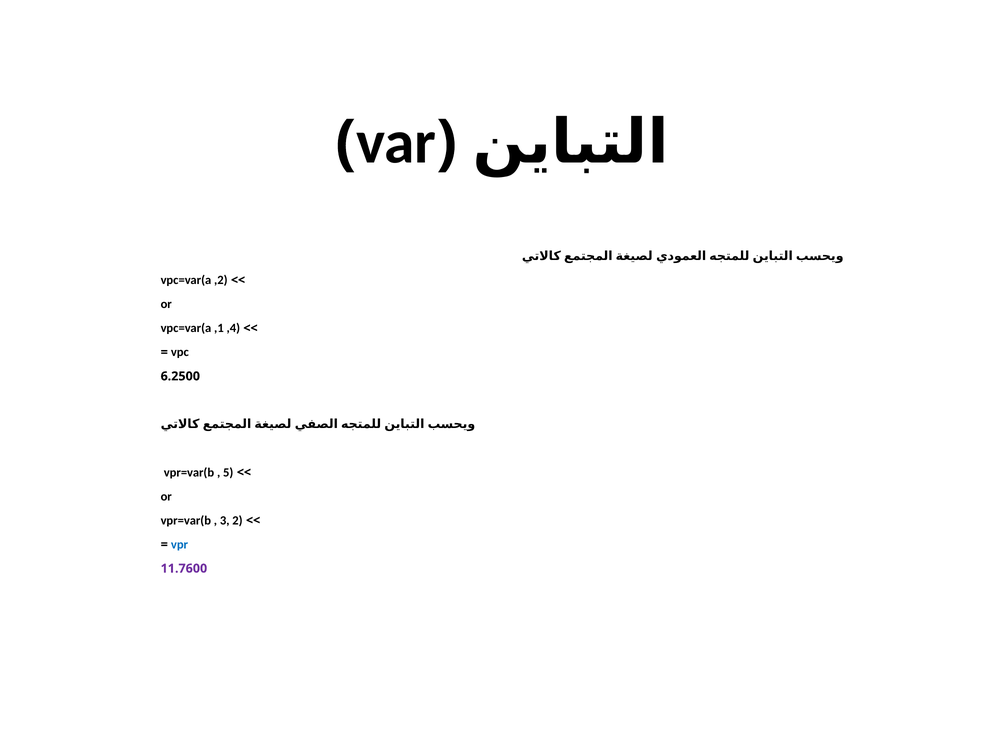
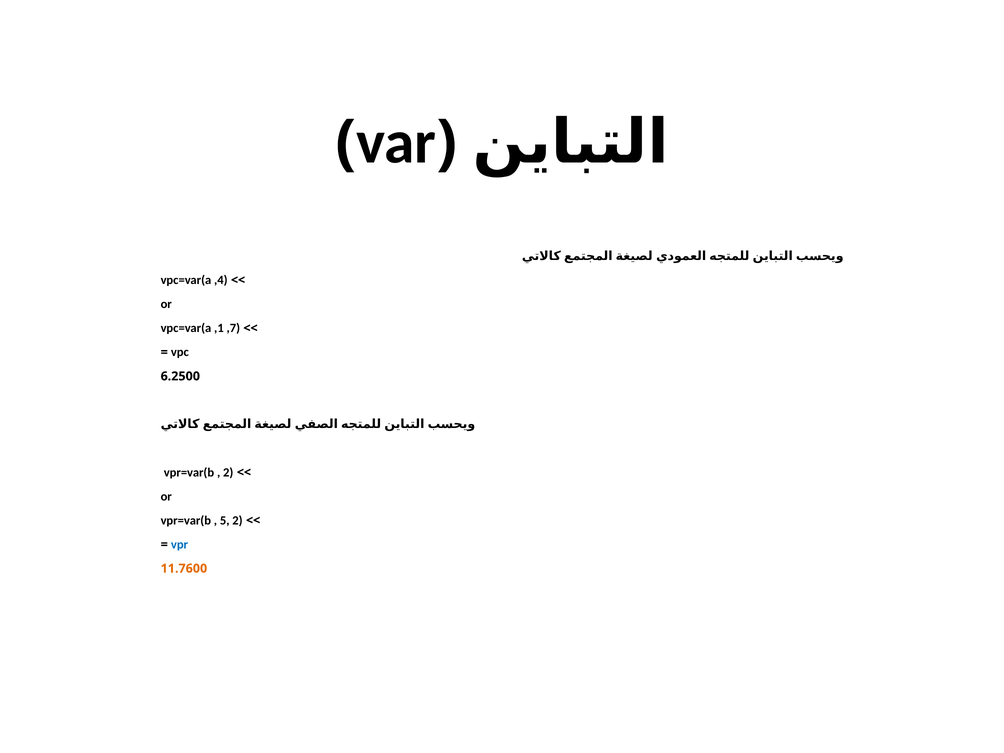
,2: ,2 -> ,4
,4: ,4 -> ,7
5 at (228, 472): 5 -> 2
3: 3 -> 5
11.7600 colour: purple -> orange
